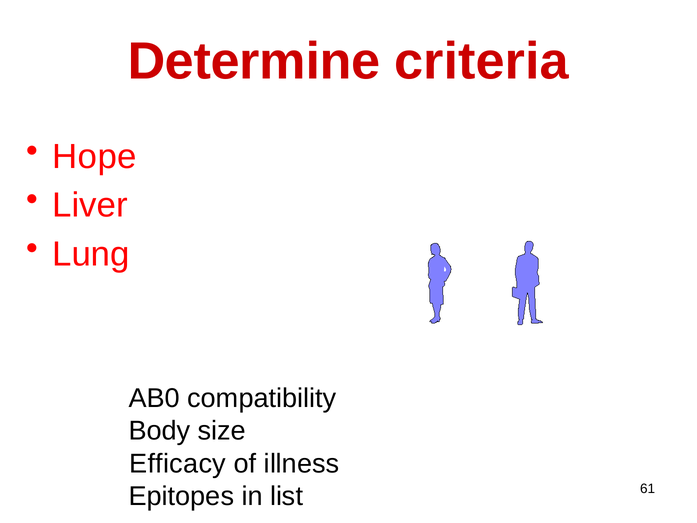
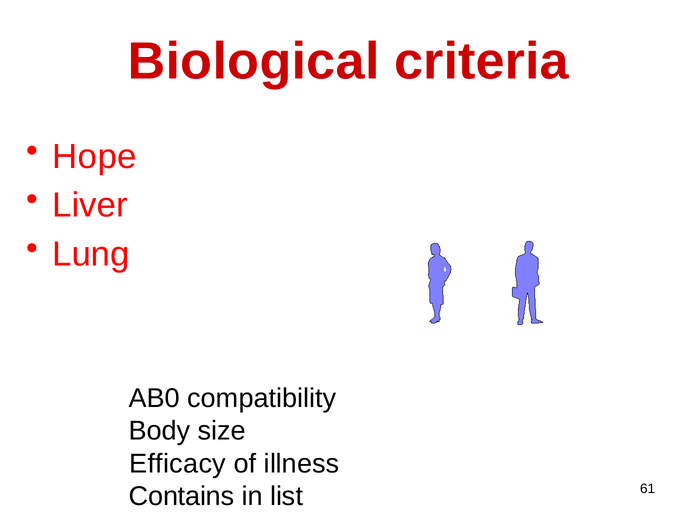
Determine: Determine -> Biological
Epitopes: Epitopes -> Contains
